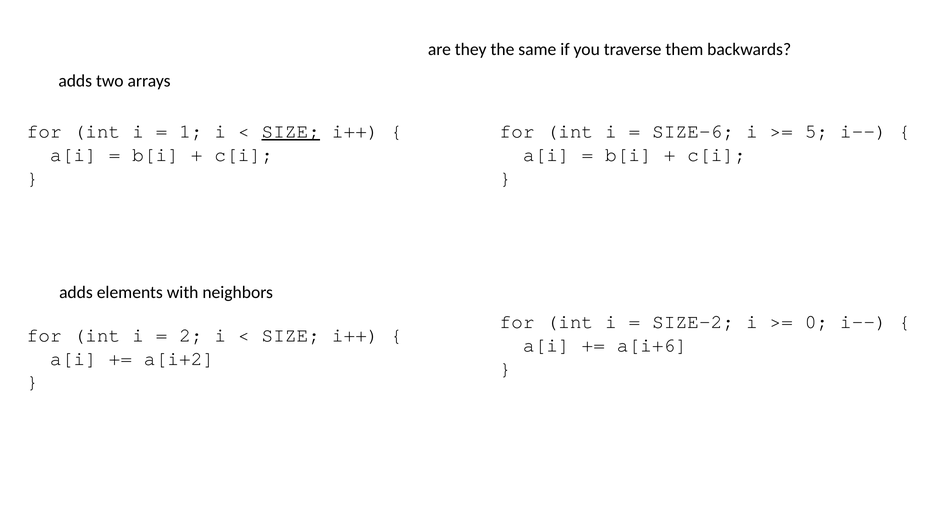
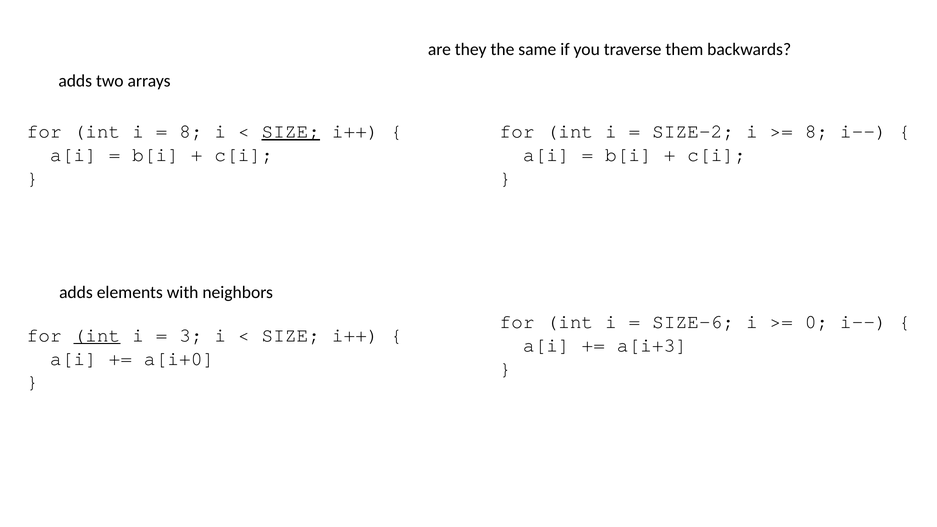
1 at (191, 131): 1 -> 8
SIZE-6: SIZE-6 -> SIZE-2
5 at (816, 131): 5 -> 8
SIZE-2: SIZE-2 -> SIZE-6
int at (97, 335) underline: none -> present
2: 2 -> 3
a[i+6: a[i+6 -> a[i+3
a[i+2: a[i+2 -> a[i+0
